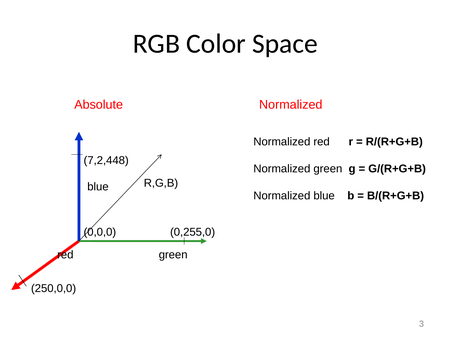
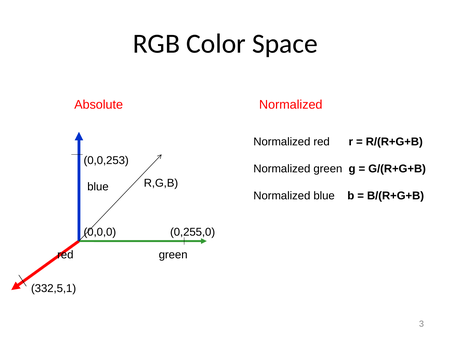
7,2,448: 7,2,448 -> 0,0,253
250,0,0: 250,0,0 -> 332,5,1
